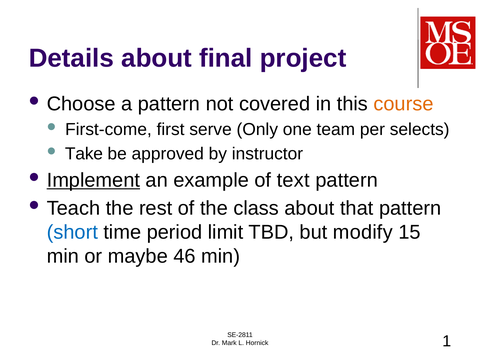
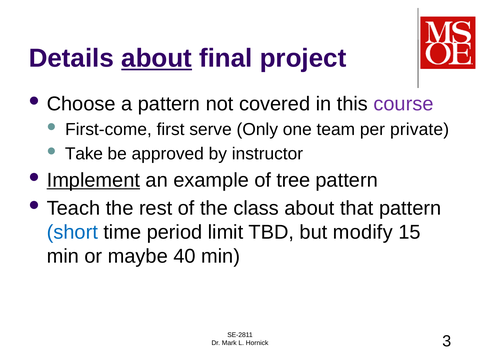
about at (157, 58) underline: none -> present
course colour: orange -> purple
selects: selects -> private
text: text -> tree
46: 46 -> 40
1: 1 -> 3
